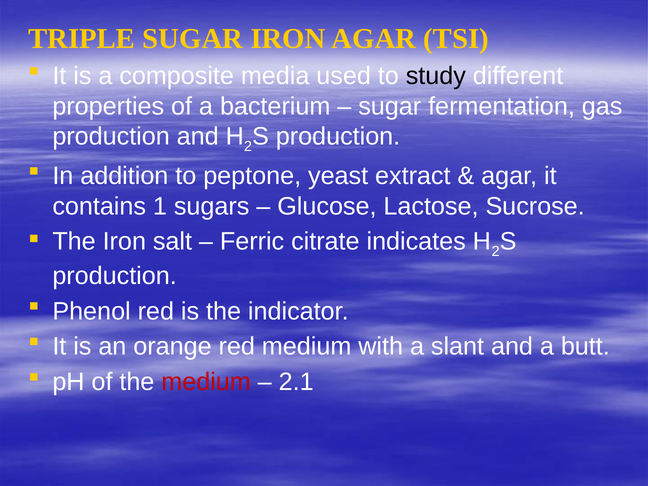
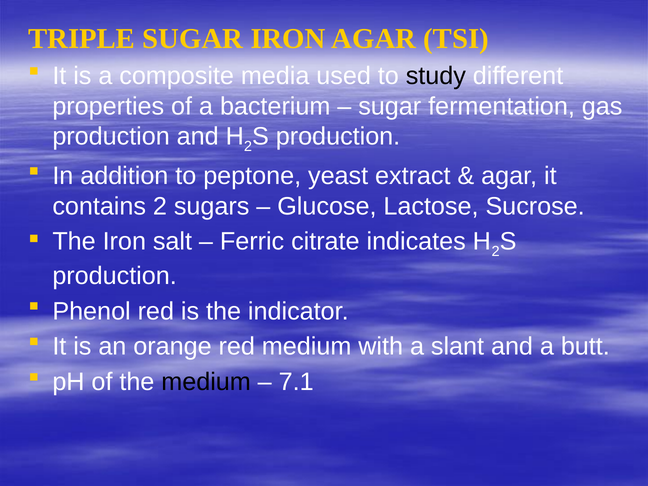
contains 1: 1 -> 2
medium at (206, 382) colour: red -> black
2.1: 2.1 -> 7.1
